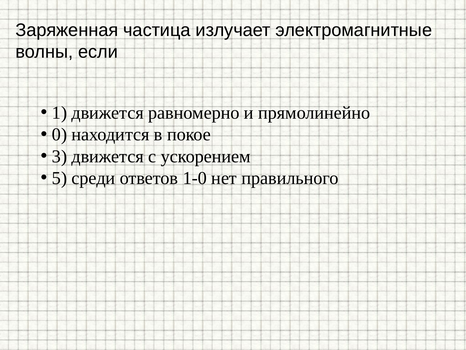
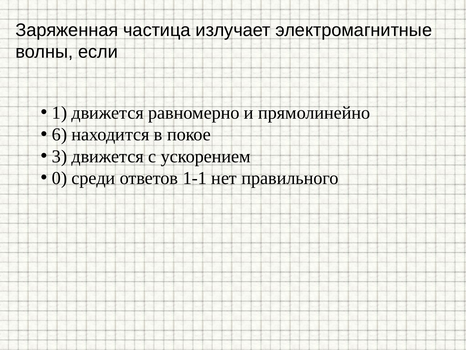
0: 0 -> 6
5: 5 -> 0
1-0: 1-0 -> 1-1
